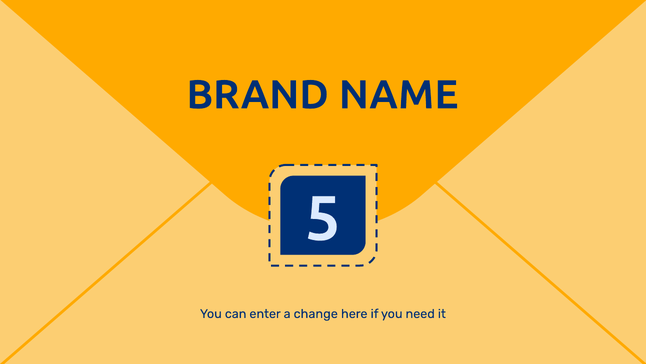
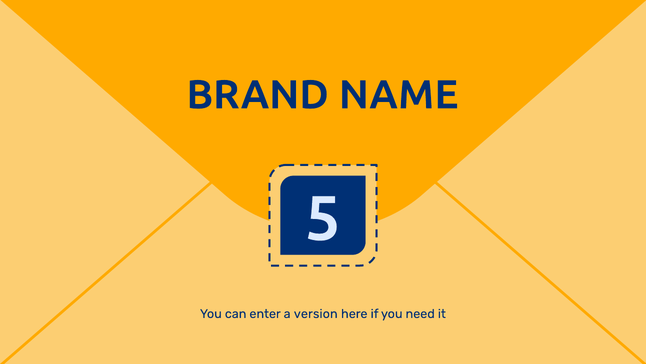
change: change -> version
